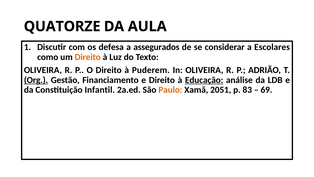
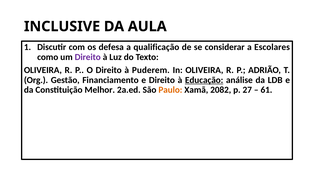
QUATORZE: QUATORZE -> INCLUSIVE
assegurados: assegurados -> qualificação
Direito at (88, 57) colour: orange -> purple
Org underline: present -> none
Infantil: Infantil -> Melhor
2051: 2051 -> 2082
83: 83 -> 27
69: 69 -> 61
